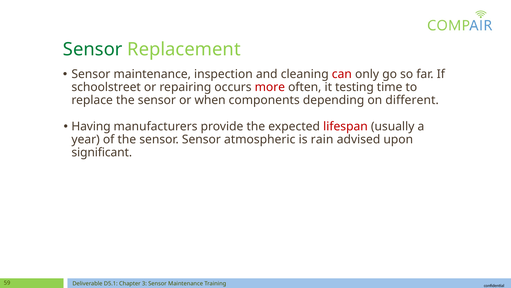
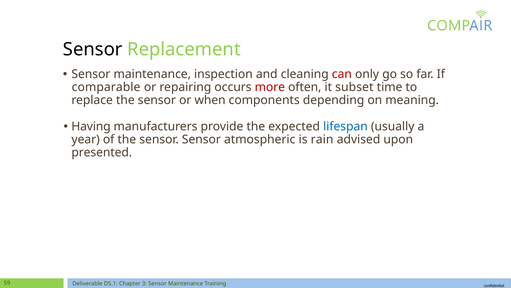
Sensor at (93, 49) colour: green -> black
schoolstreet: schoolstreet -> comparable
testing: testing -> subset
different: different -> meaning
lifespan colour: red -> blue
significant: significant -> presented
